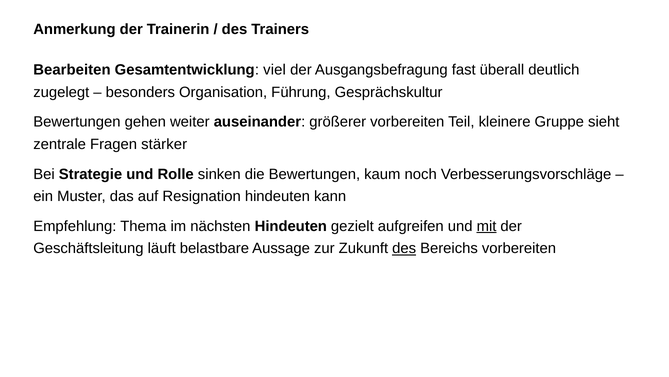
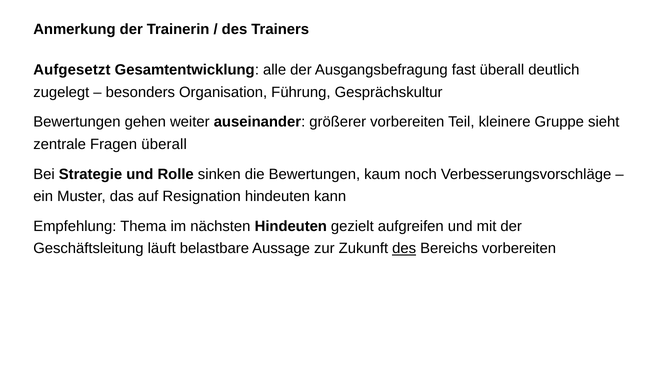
Bearbeiten: Bearbeiten -> Aufgesetzt
viel: viel -> alle
Fragen stärker: stärker -> überall
mit underline: present -> none
